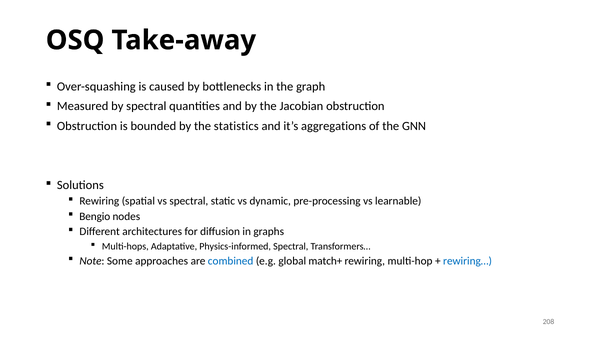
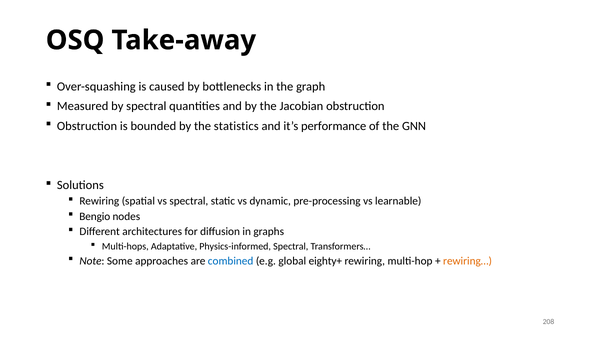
aggregations: aggregations -> performance
match+: match+ -> eighty+
rewiring… colour: blue -> orange
